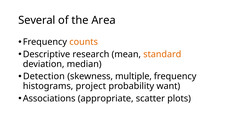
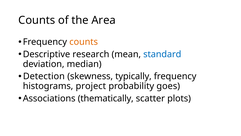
Several at (37, 20): Several -> Counts
standard colour: orange -> blue
multiple: multiple -> typically
want: want -> goes
appropriate: appropriate -> thematically
